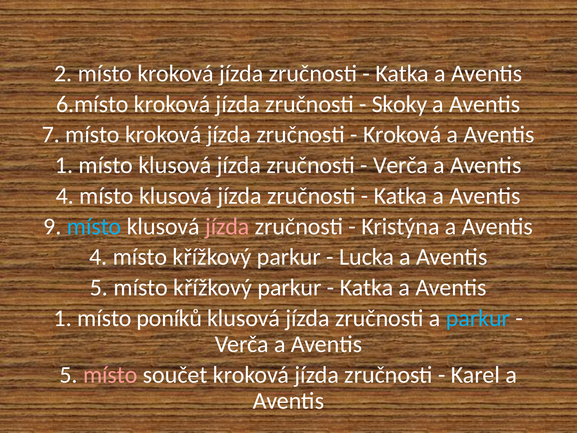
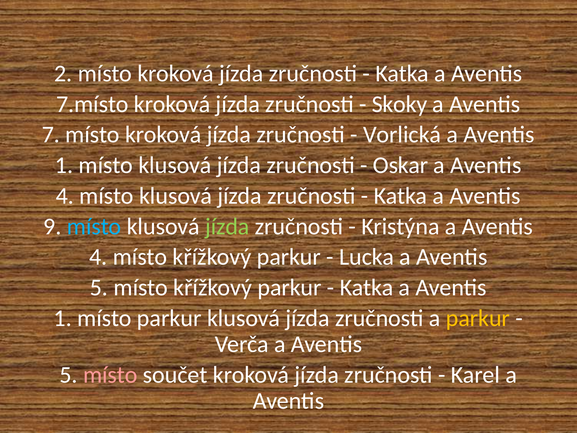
6.místo: 6.místo -> 7.místo
Kroková at (402, 135): Kroková -> Vorlická
Verča at (401, 165): Verča -> Oskar
jízda at (227, 226) colour: pink -> light green
místo poníků: poníků -> parkur
parkur at (478, 318) colour: light blue -> yellow
